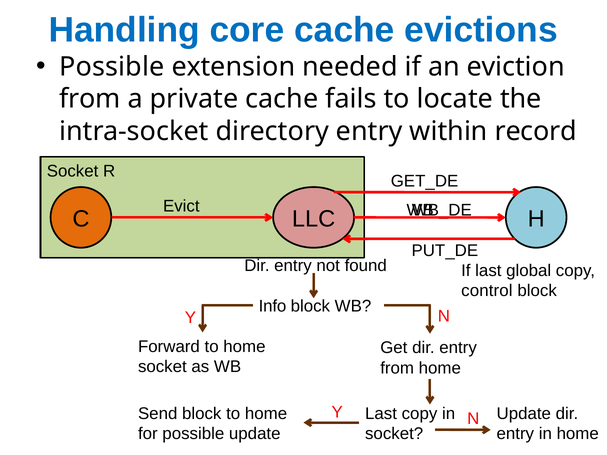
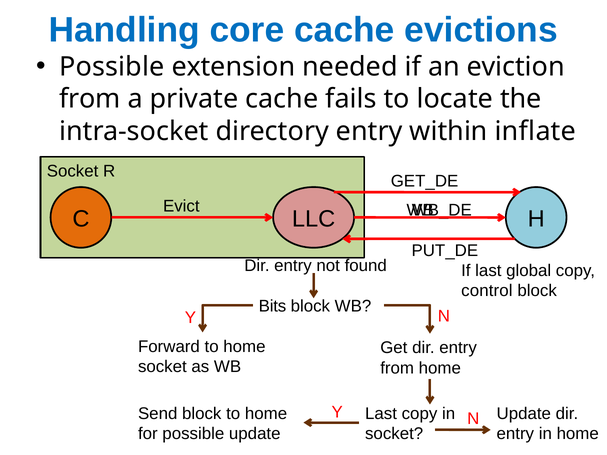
record: record -> inflate
Info: Info -> Bits
